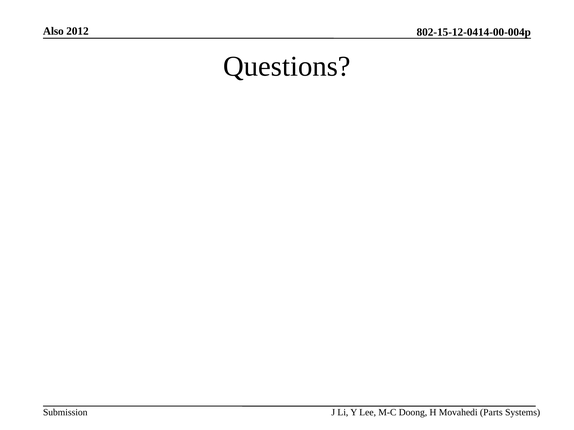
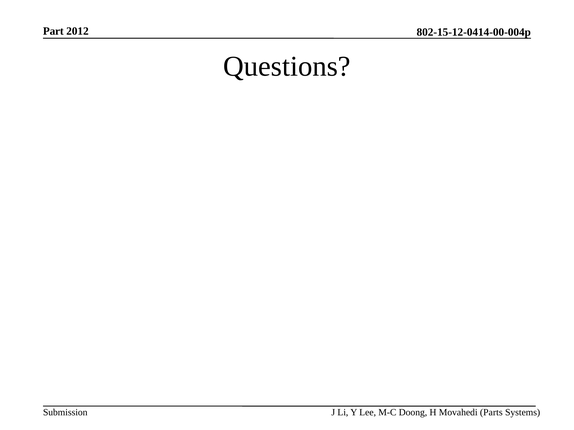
Also: Also -> Part
